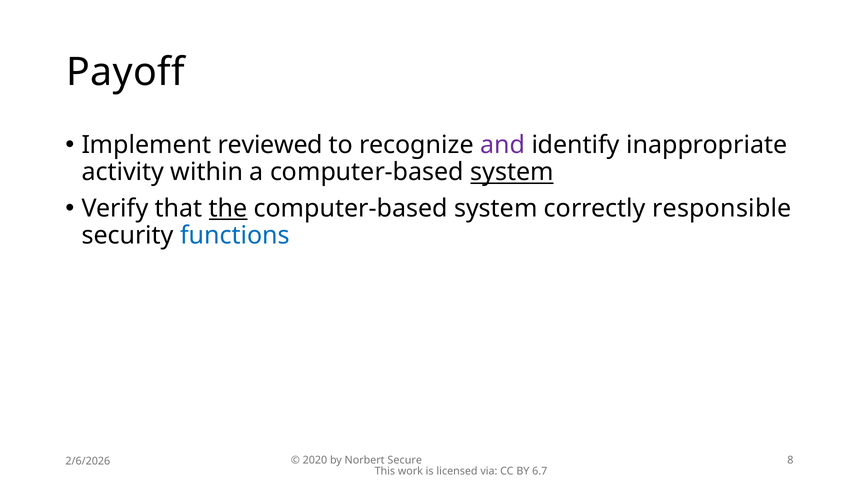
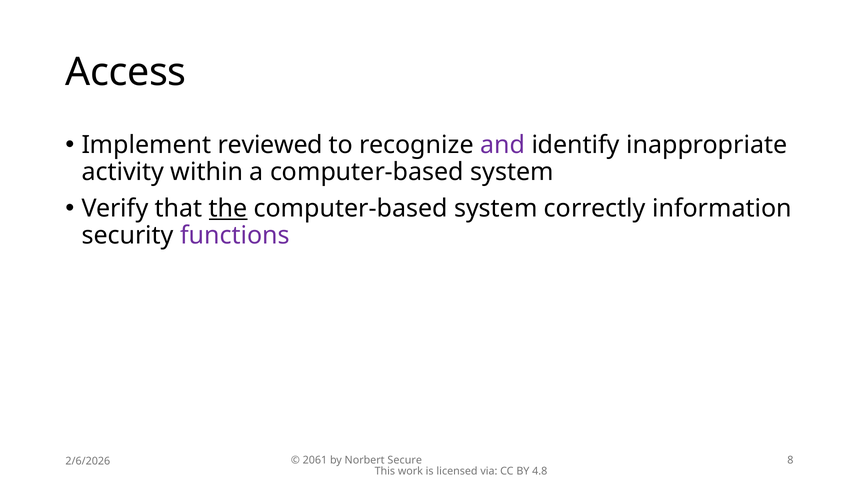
Payoff: Payoff -> Access
system at (512, 172) underline: present -> none
responsible: responsible -> information
functions colour: blue -> purple
2020: 2020 -> 2061
6.7: 6.7 -> 4.8
